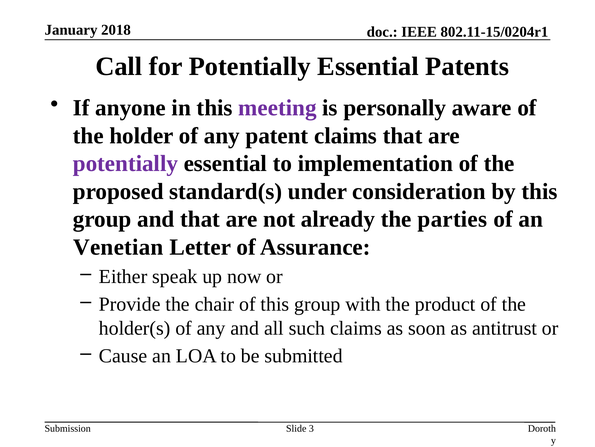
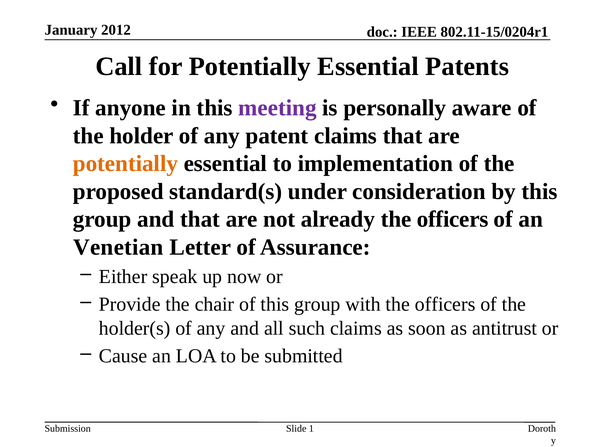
2018: 2018 -> 2012
potentially at (125, 163) colour: purple -> orange
already the parties: parties -> officers
with the product: product -> officers
3: 3 -> 1
